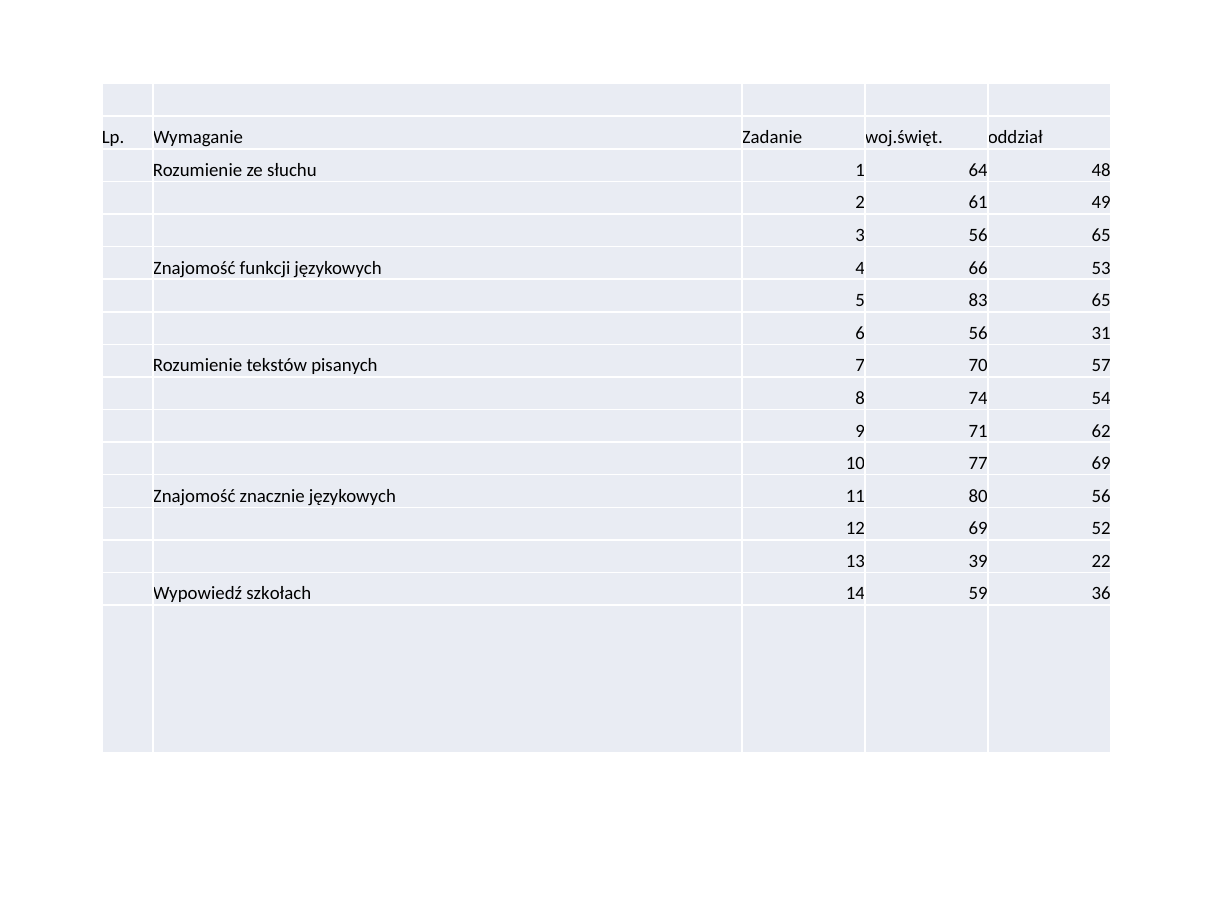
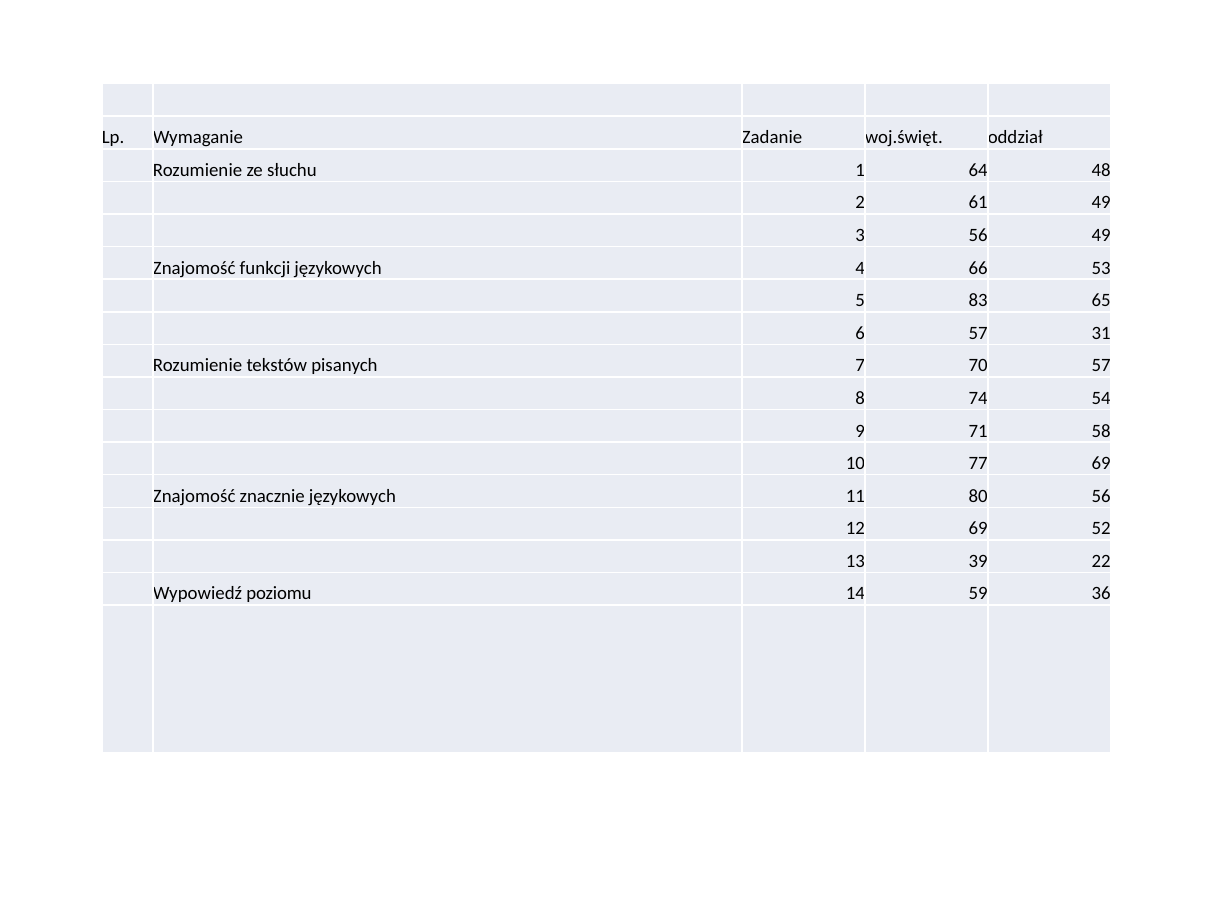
56 65: 65 -> 49
6 56: 56 -> 57
62: 62 -> 58
szkołach: szkołach -> poziomu
